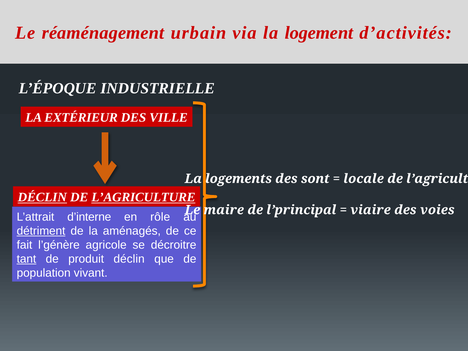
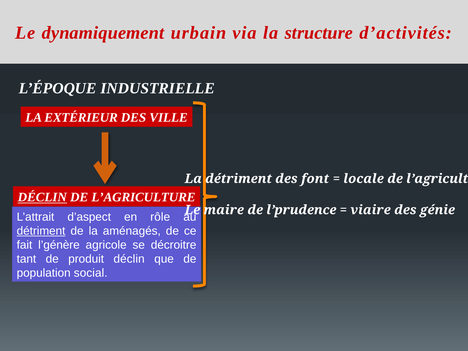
réaménagement: réaménagement -> dynamiquement
logement: logement -> structure
La logements: logements -> détriment
sont: sont -> font
L’AGRICULTURE at (143, 197) underline: present -> none
l’principal: l’principal -> l’prudence
voies: voies -> génie
d’interne: d’interne -> d’aspect
tant underline: present -> none
vivant: vivant -> social
